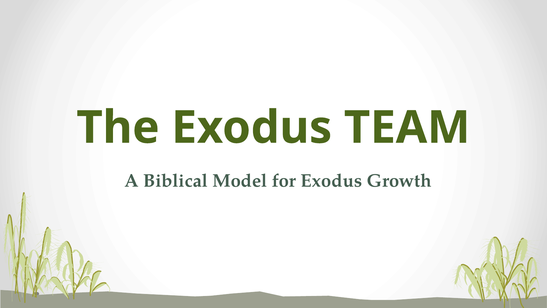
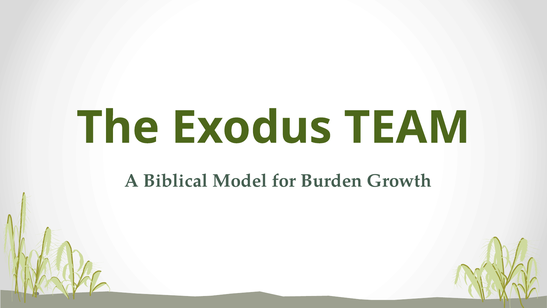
for Exodus: Exodus -> Burden
